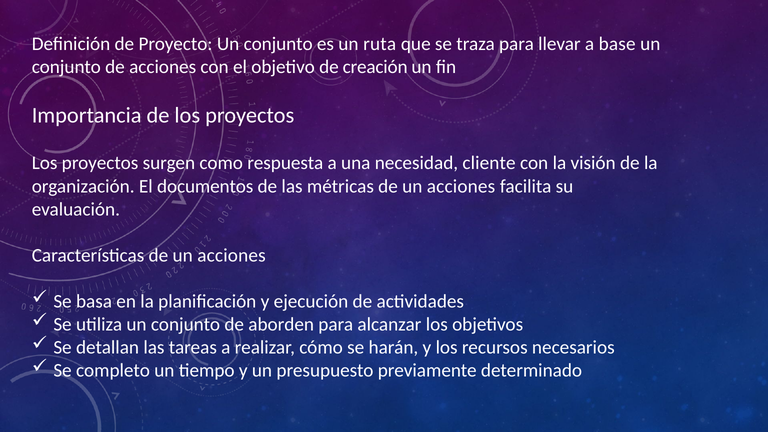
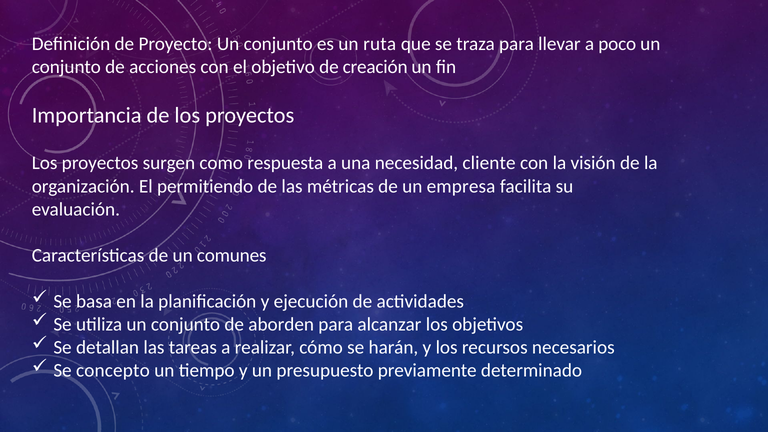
base: base -> poco
documentos: documentos -> permitiendo
métricas de un acciones: acciones -> empresa
Características de un acciones: acciones -> comunes
completo: completo -> concepto
